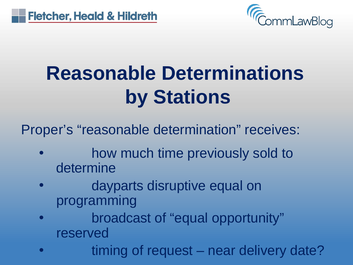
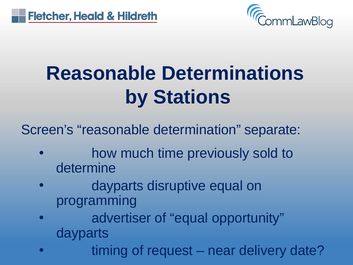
Proper’s: Proper’s -> Screen’s
receives: receives -> separate
broadcast: broadcast -> advertiser
reserved at (83, 233): reserved -> dayparts
